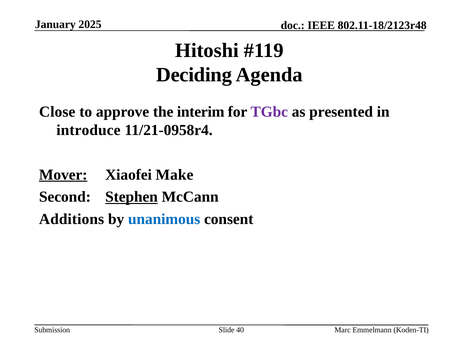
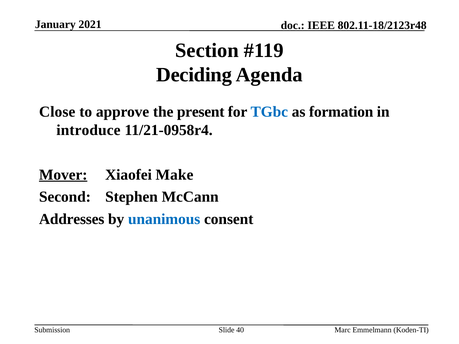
2025: 2025 -> 2021
Hitoshi: Hitoshi -> Section
interim: interim -> present
TGbc colour: purple -> blue
presented: presented -> formation
Stephen underline: present -> none
Additions: Additions -> Addresses
